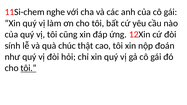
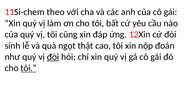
nghe: nghe -> theo
chúc: chúc -> ngọt
đòi at (53, 57) underline: none -> present
